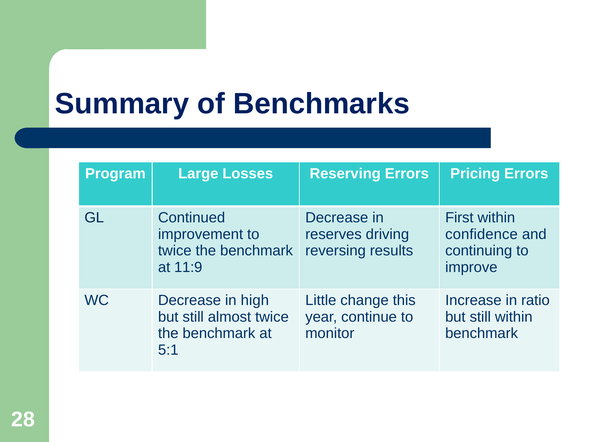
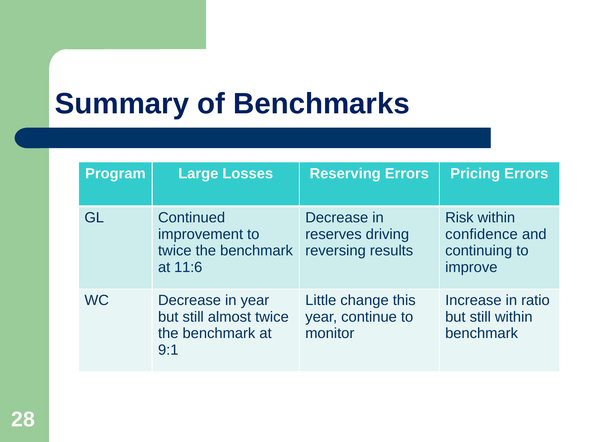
First: First -> Risk
11:9: 11:9 -> 11:6
in high: high -> year
5:1: 5:1 -> 9:1
